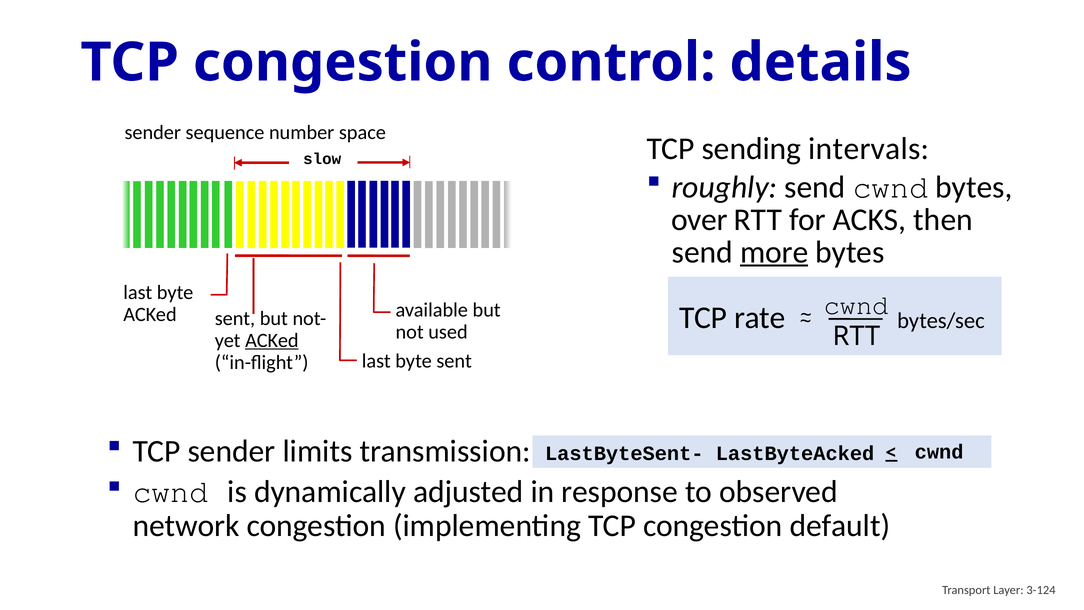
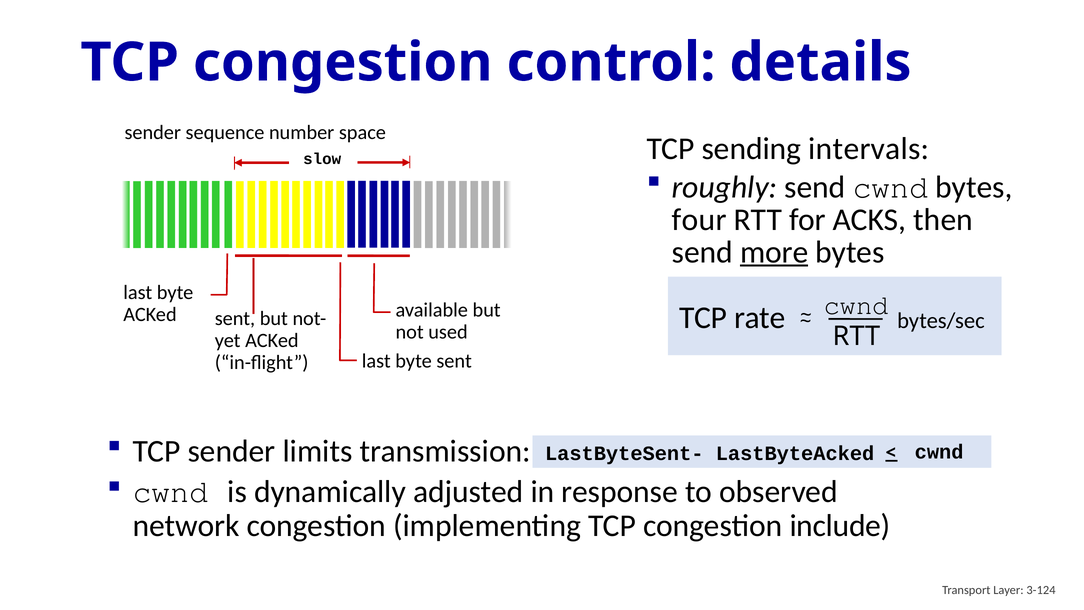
over: over -> four
ACKed at (272, 340) underline: present -> none
default: default -> include
